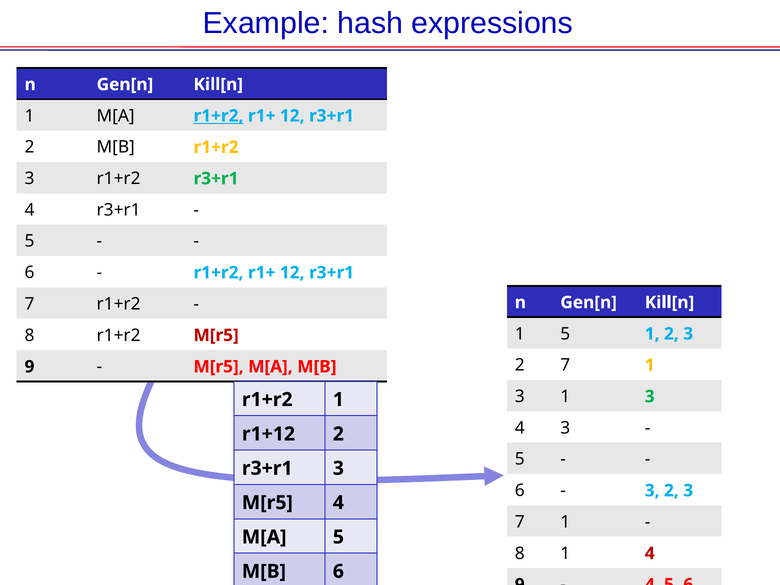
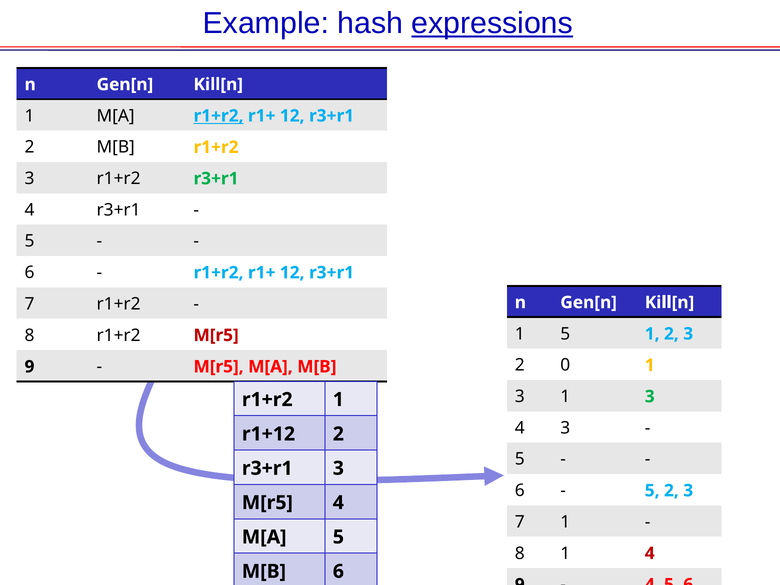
expressions underline: none -> present
2 7: 7 -> 0
3 at (652, 491): 3 -> 5
